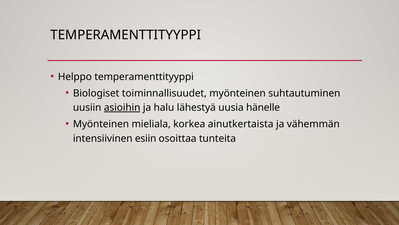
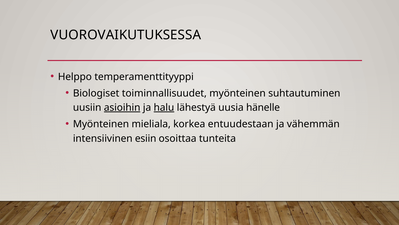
TEMPERAMENTTITYYPPI at (126, 35): TEMPERAMENTTITYYPPI -> VUOROVAIKUTUKSESSA
halu underline: none -> present
ainutkertaista: ainutkertaista -> entuudestaan
